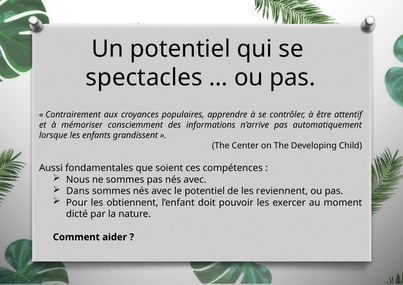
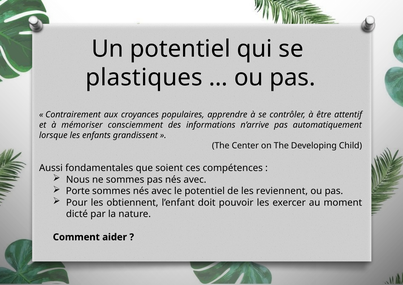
spectacles: spectacles -> plastiques
Dans: Dans -> Porte
